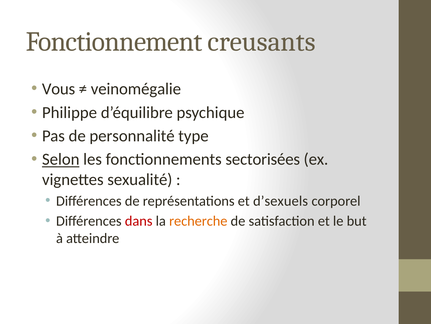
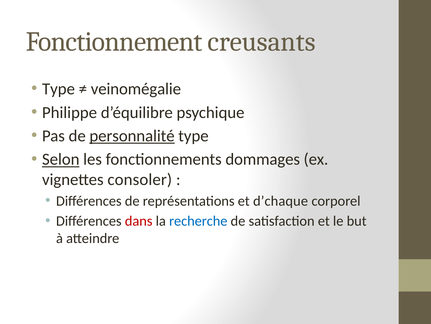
Vous at (59, 89): Vous -> Type
personnalité underline: none -> present
sectorisées: sectorisées -> dommages
sexualité: sexualité -> consoler
d’sexuels: d’sexuels -> d’chaque
recherche colour: orange -> blue
